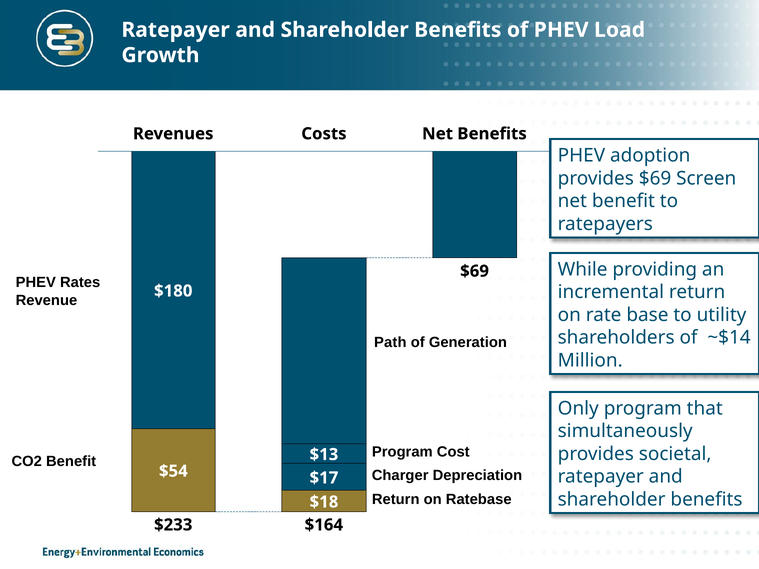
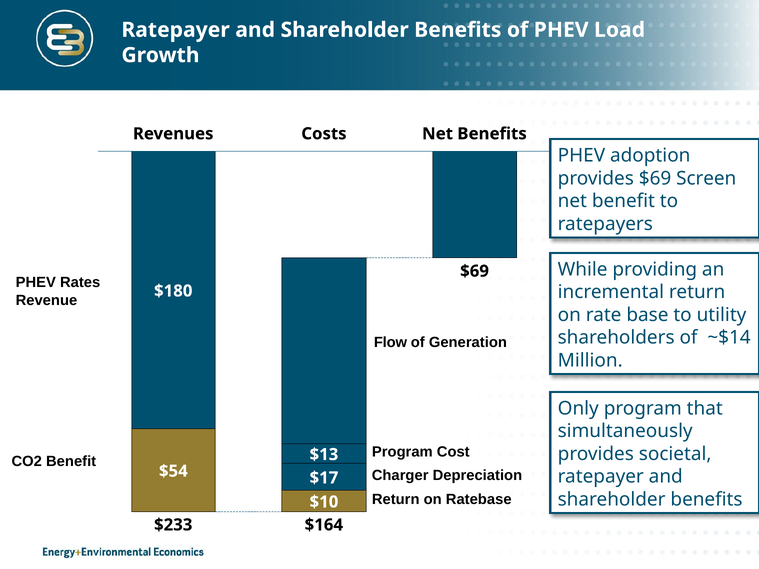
Path: Path -> Flow
$18: $18 -> $10
